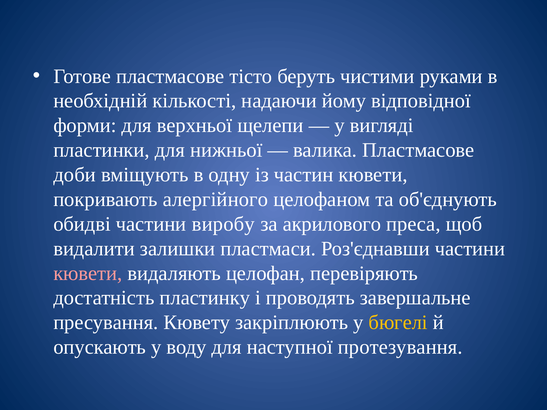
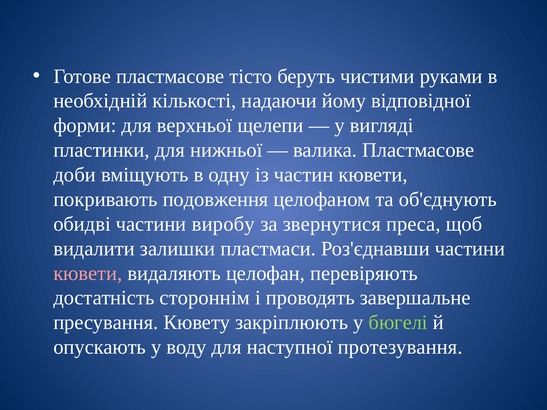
алергійного: алергійного -> подовження
акрилового: акрилового -> звернутися
пластинку: пластинку -> стороннім
бюгелі colour: yellow -> light green
